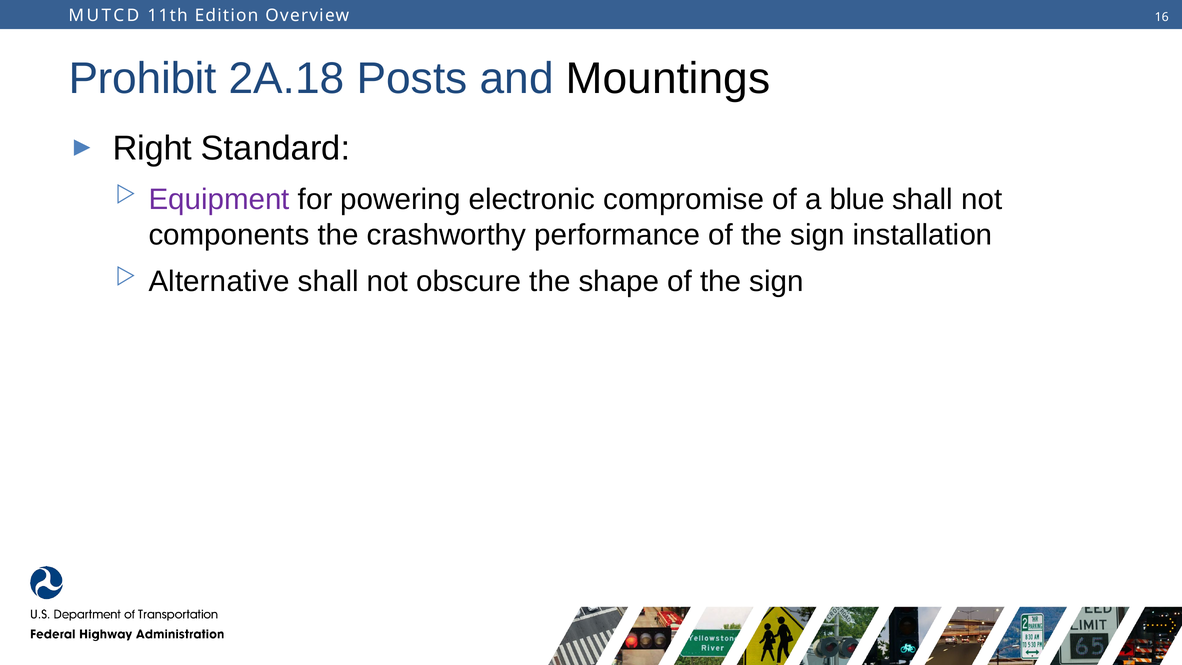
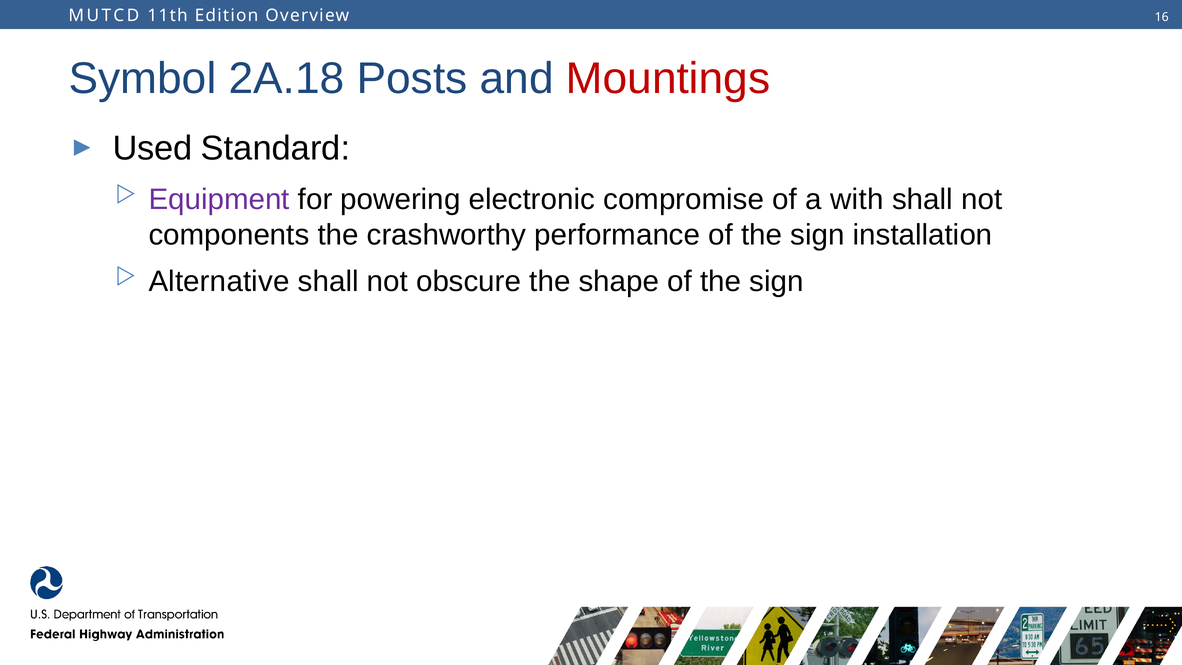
Prohibit: Prohibit -> Symbol
Mountings colour: black -> red
Right: Right -> Used
blue: blue -> with
